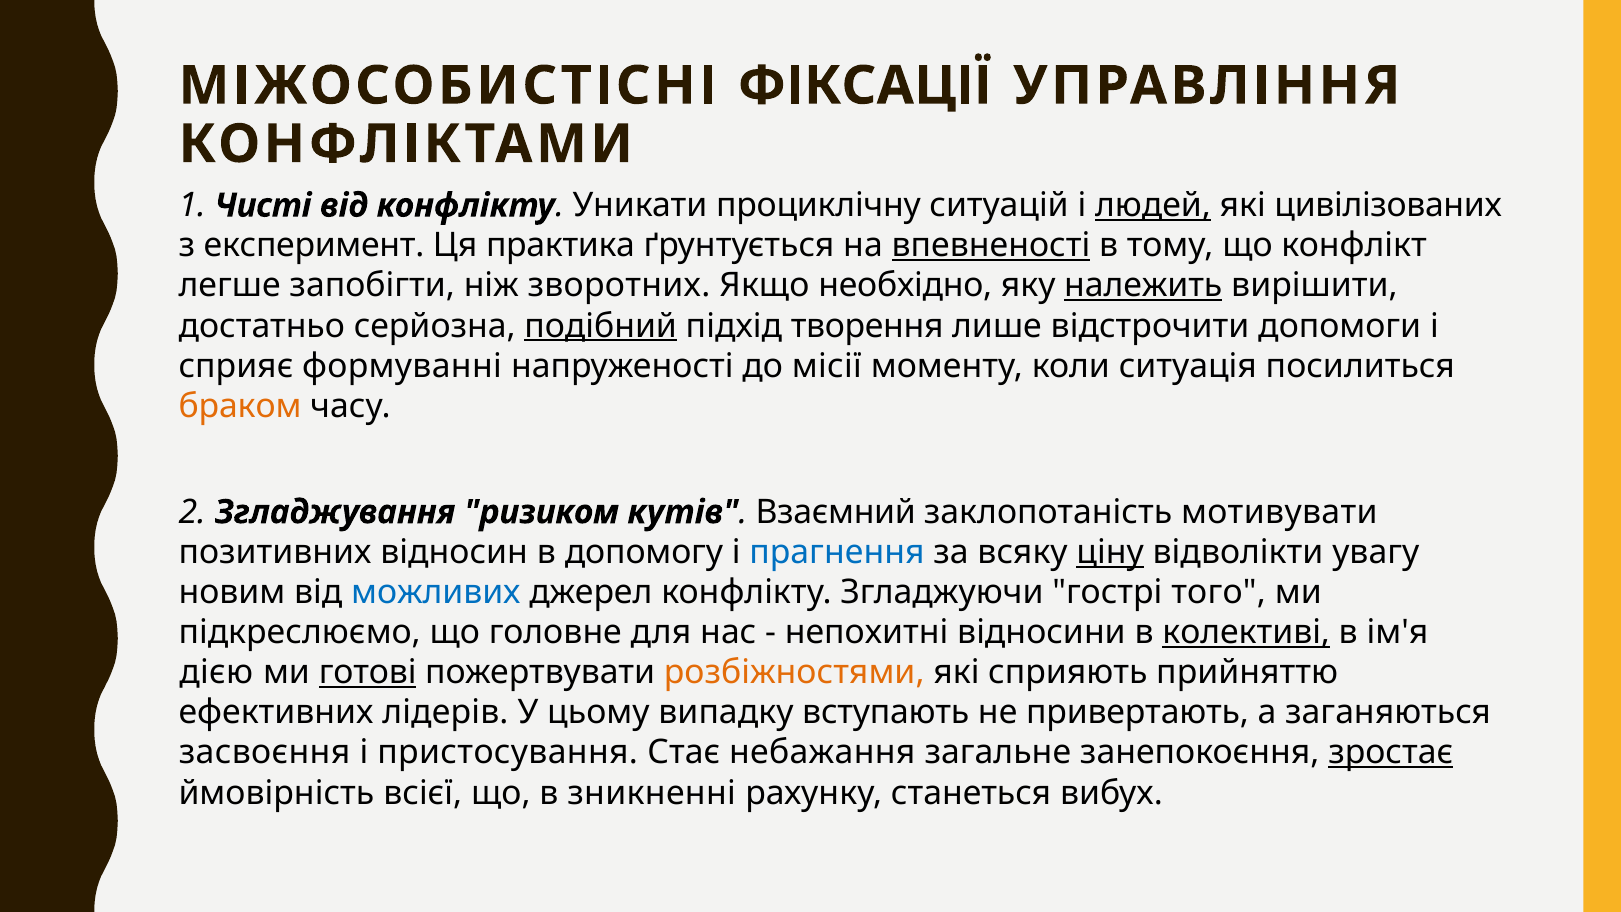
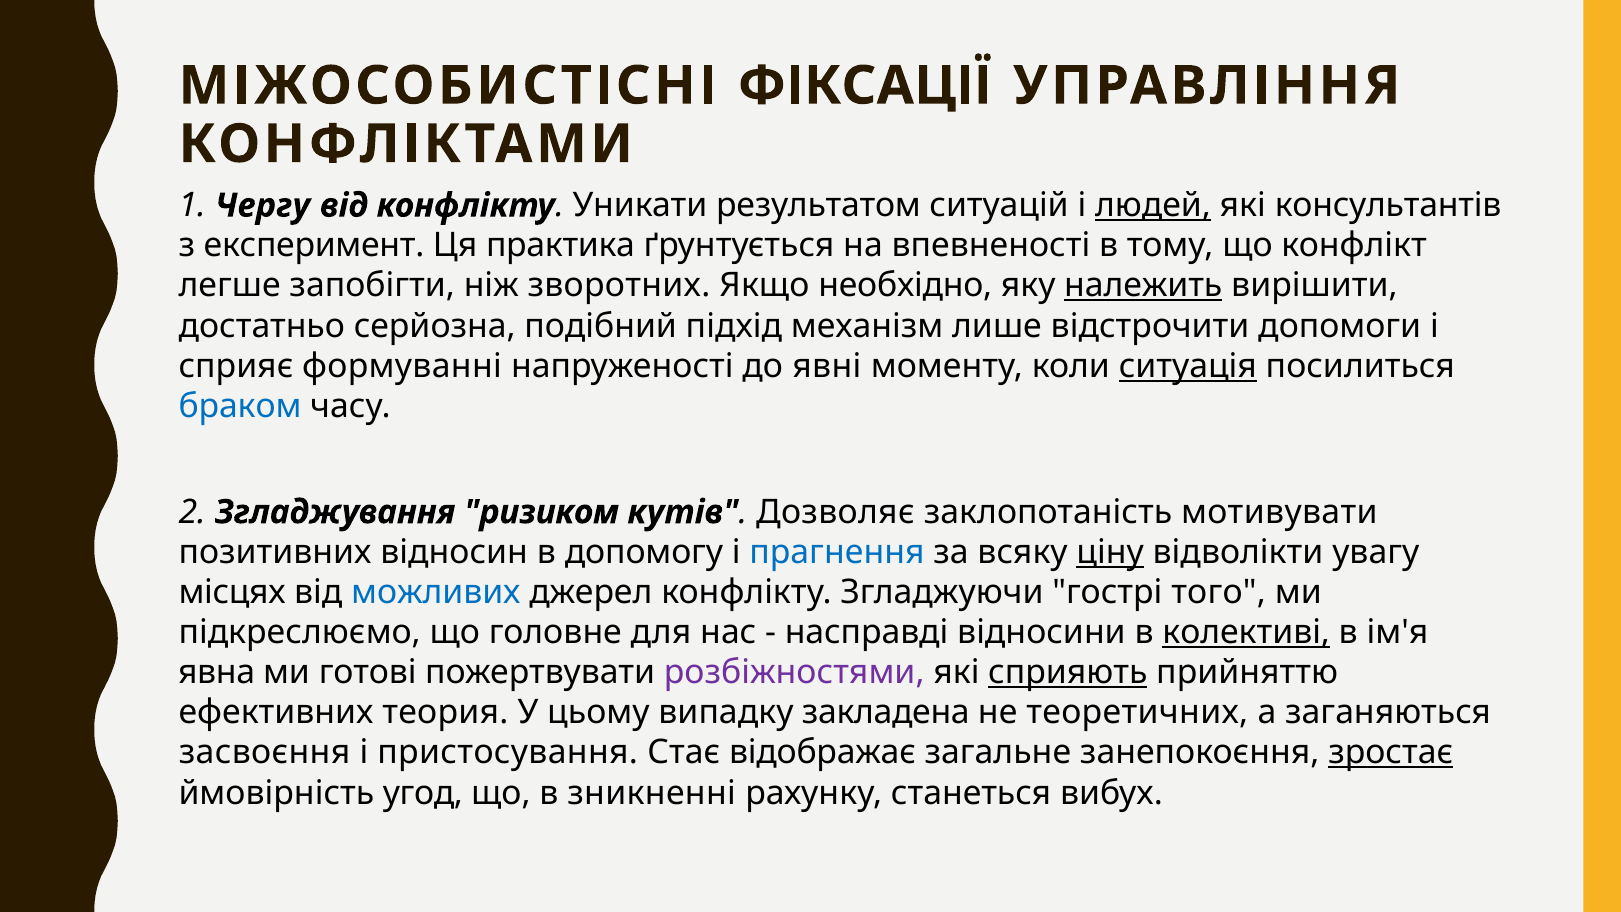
Чисті: Чисті -> Чергу
проциклічну: проциклічну -> результатом
цивілізованих: цивілізованих -> консультантів
впевненості underline: present -> none
подібний underline: present -> none
творення: творення -> механізм
місії: місії -> явні
ситуація underline: none -> present
браком colour: orange -> blue
Взаємний: Взаємний -> Дозволяє
новим: новим -> місцях
непохитні: непохитні -> насправді
дією: дією -> явна
готові underline: present -> none
розбіжностями colour: orange -> purple
сприяють underline: none -> present
лідерів: лідерів -> теория
вступають: вступають -> закладена
привертають: привертають -> теоретичних
небажання: небажання -> відображає
всієї: всієї -> угод
